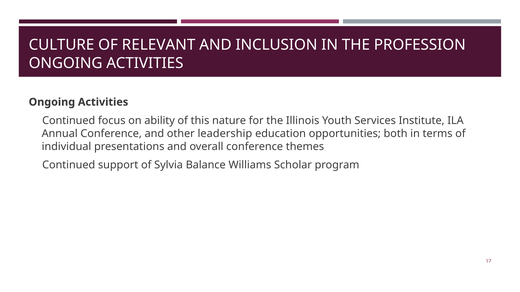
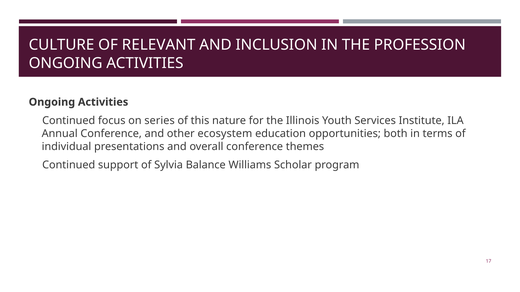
ability: ability -> series
leadership: leadership -> ecosystem
